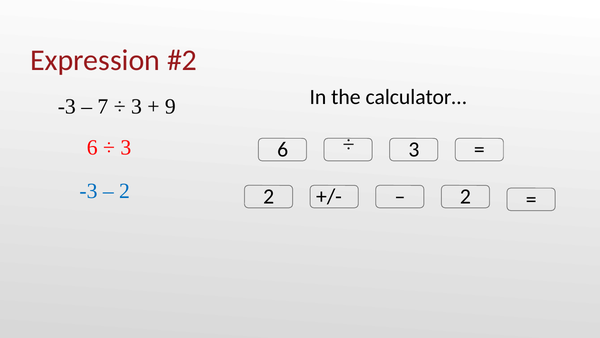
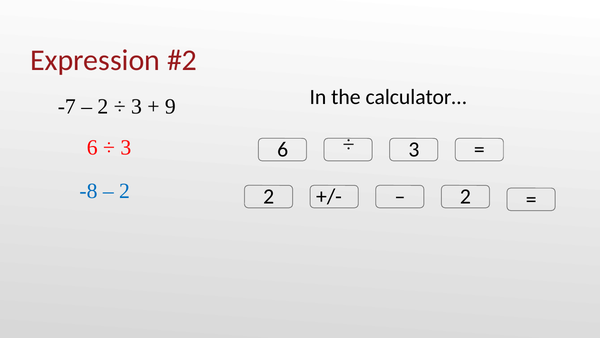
-3 at (67, 107): -3 -> -7
7 at (103, 107): 7 -> 2
-3 at (88, 191): -3 -> -8
